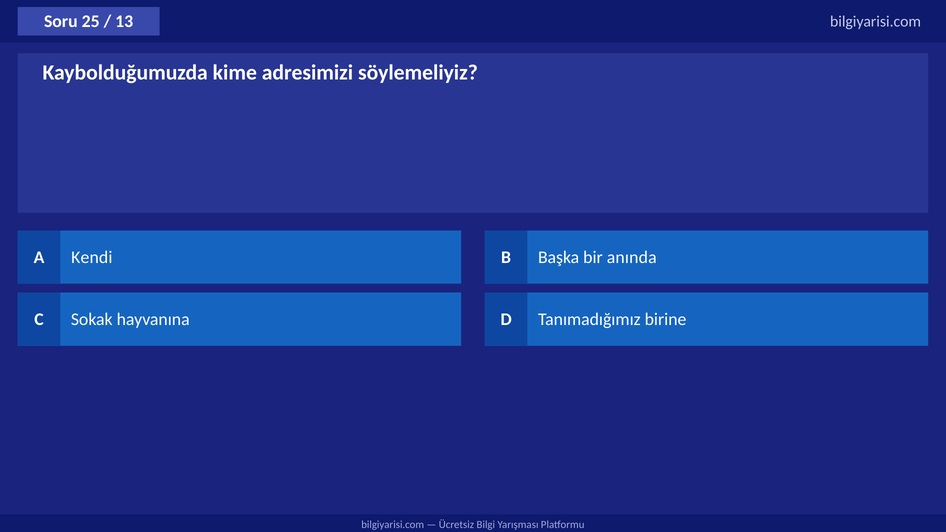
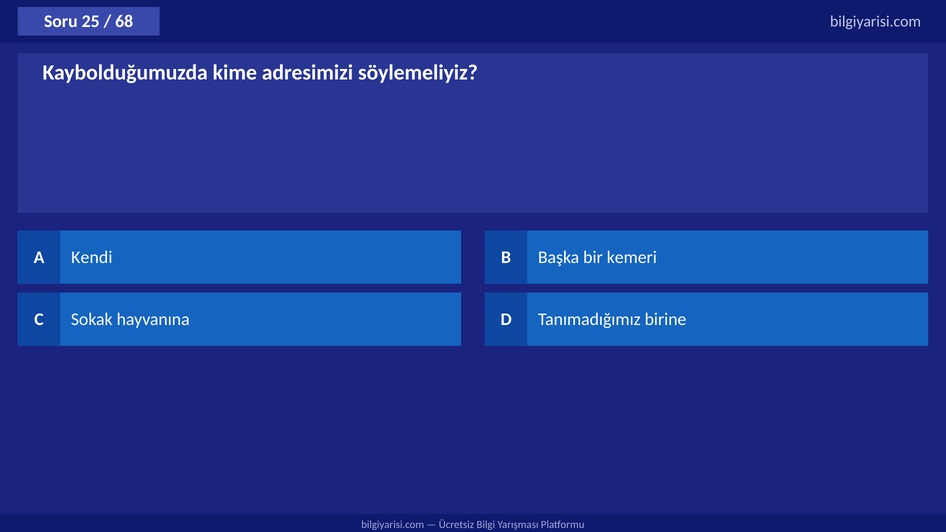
13: 13 -> 68
anında: anında -> kemeri
